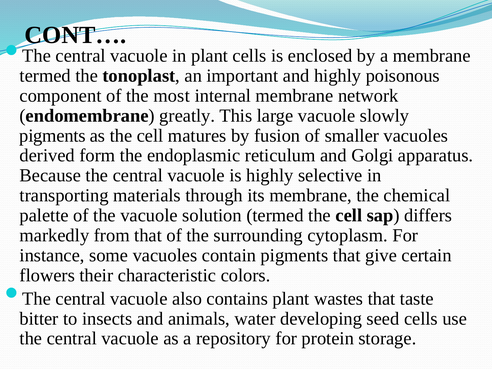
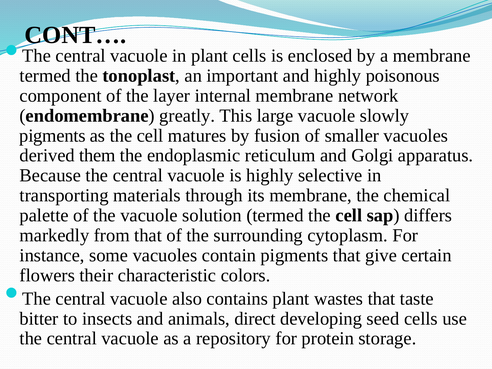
most: most -> layer
form: form -> them
water: water -> direct
